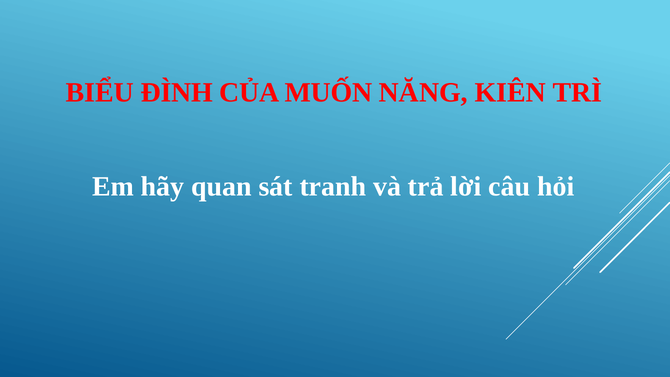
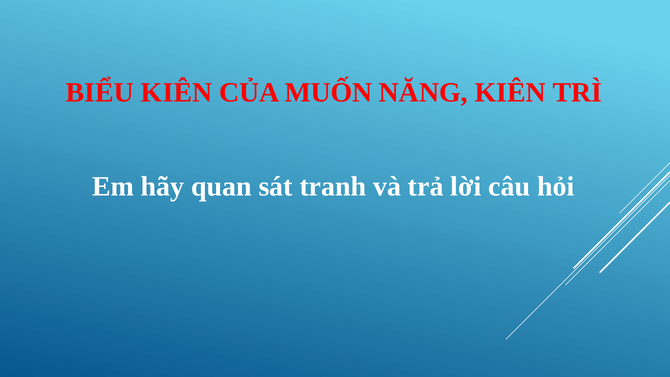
BIỂU ĐÌNH: ĐÌNH -> KIÊN
